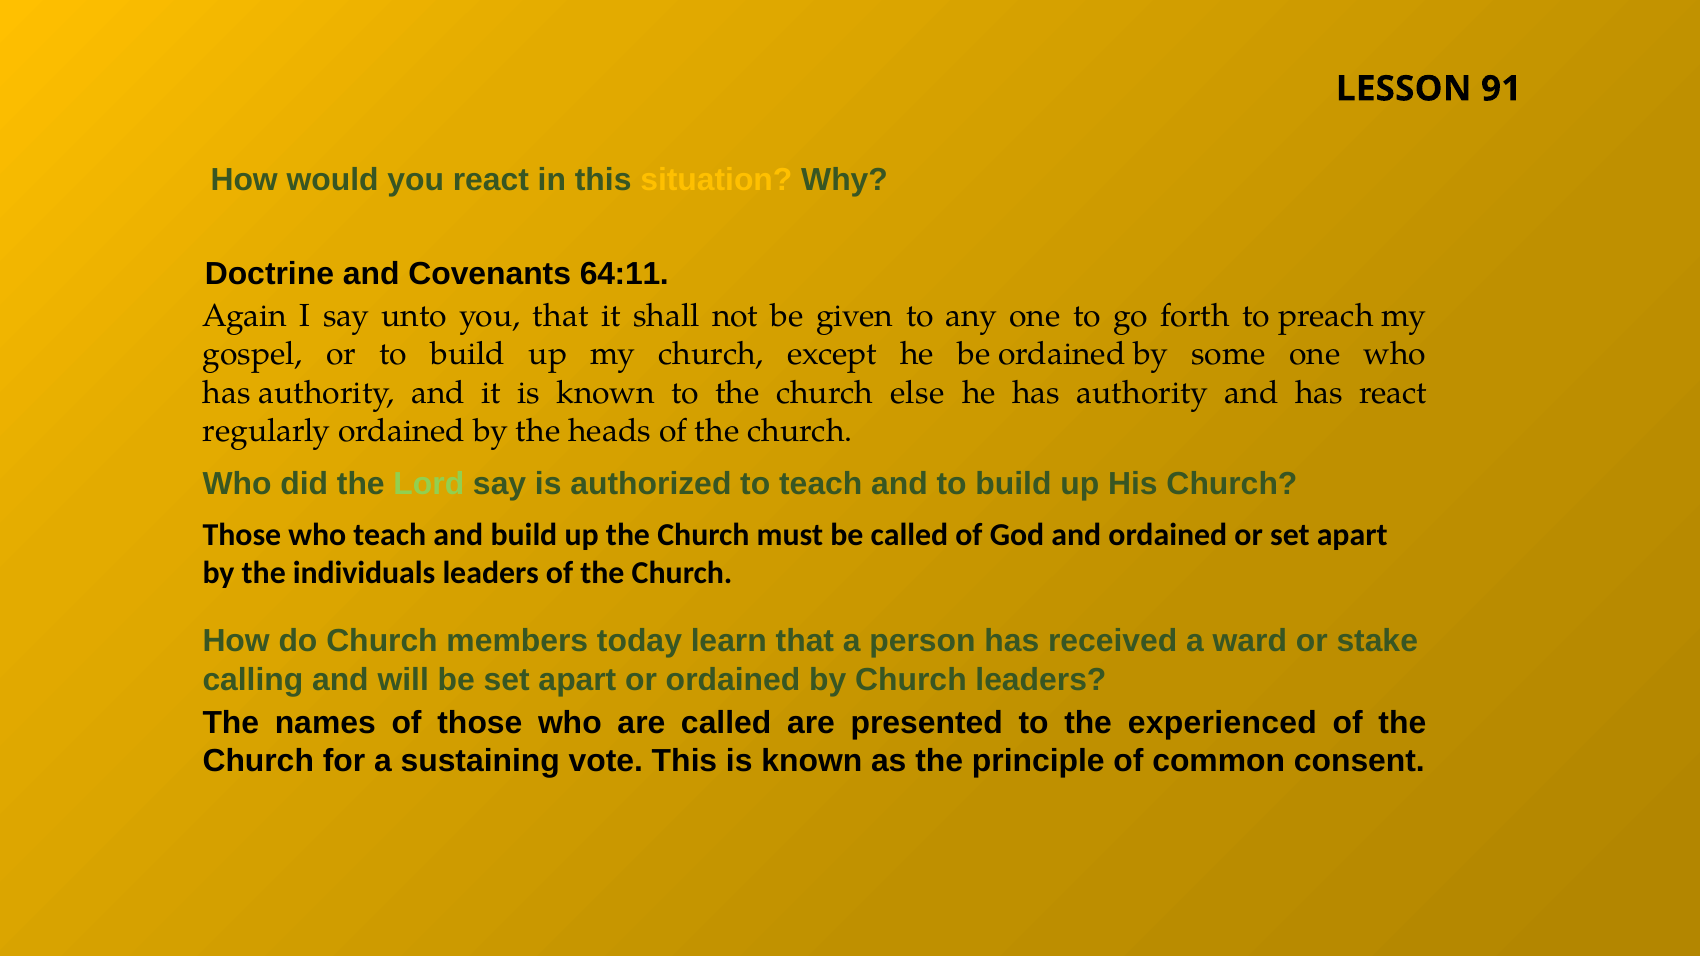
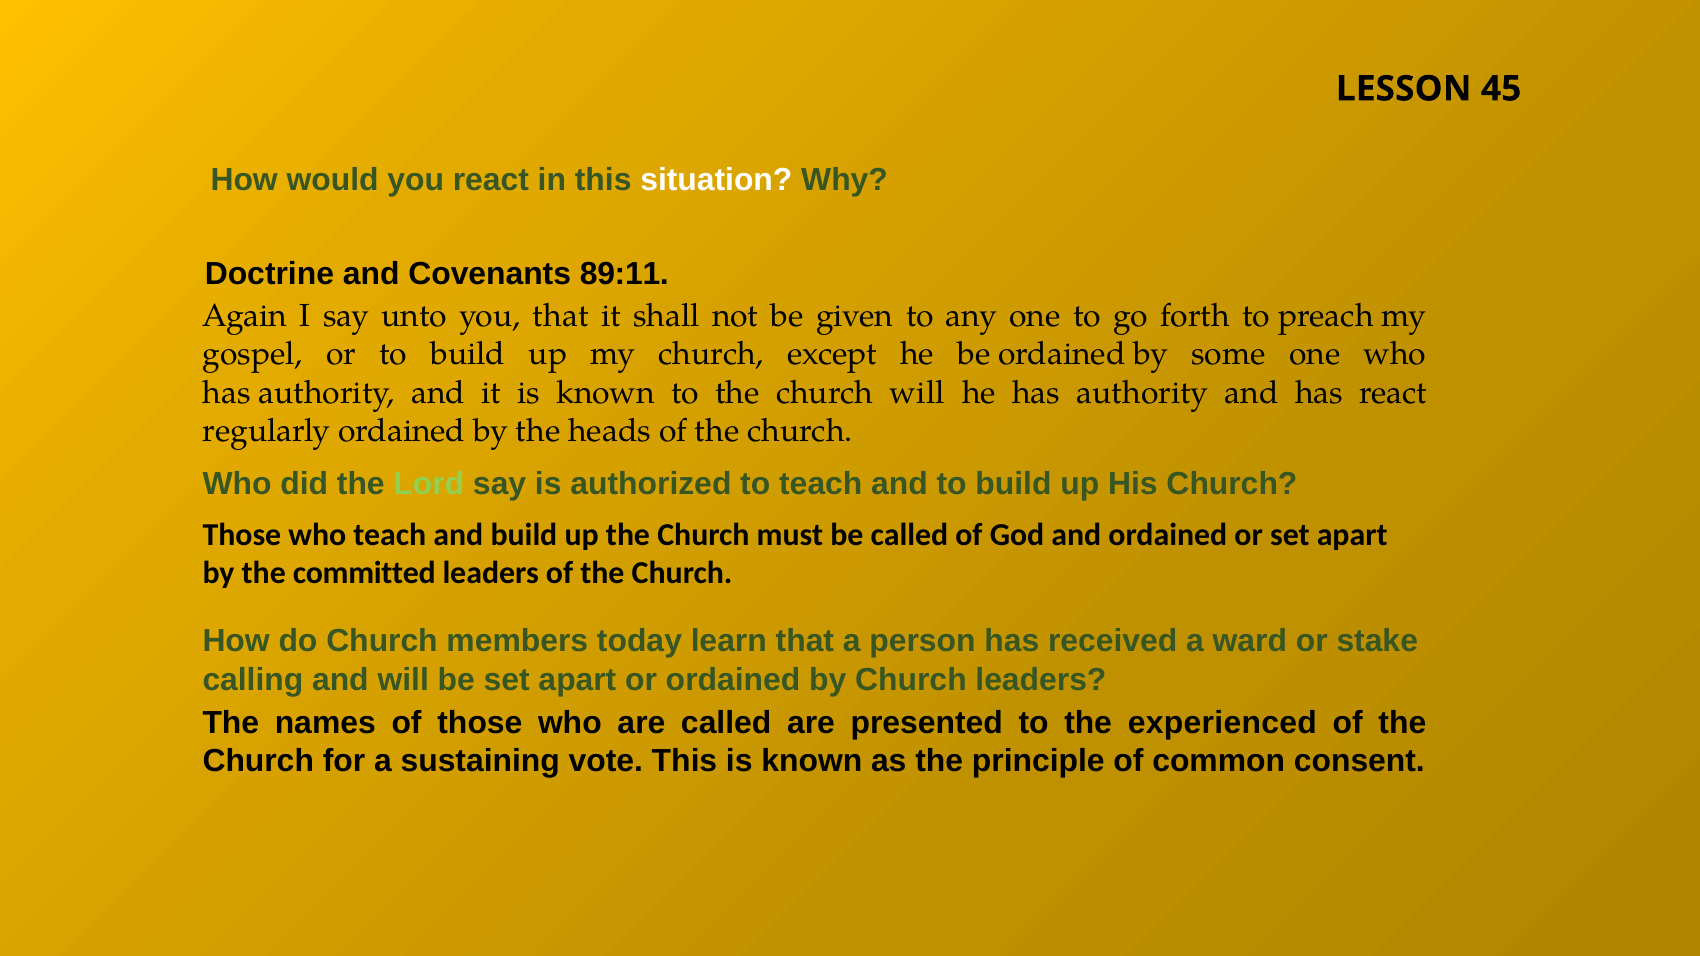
91: 91 -> 45
situation colour: yellow -> white
64:11: 64:11 -> 89:11
church else: else -> will
individuals: individuals -> committed
